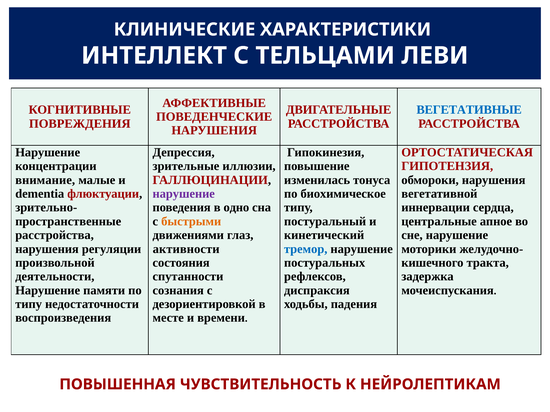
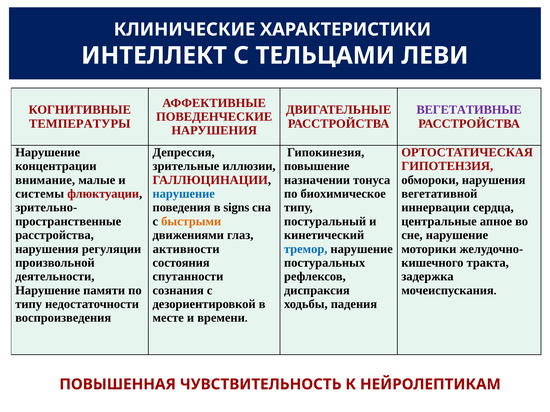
ВЕГЕТАТИВНЫЕ colour: blue -> purple
ПОВРЕЖДЕНИЯ: ПОВРЕЖДЕНИЯ -> ТЕМПЕРАТУРЫ
изменилась: изменилась -> назначении
dementia: dementia -> системы
нарушение at (184, 194) colour: purple -> blue
одно: одно -> signs
